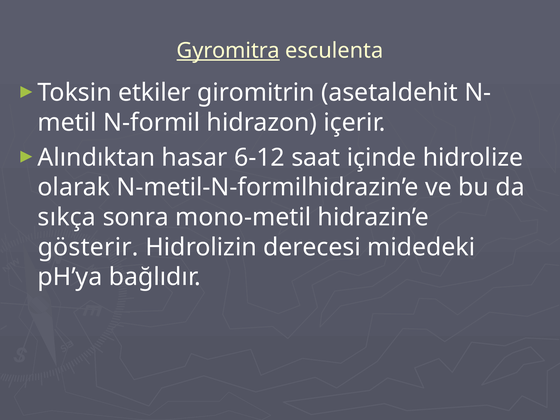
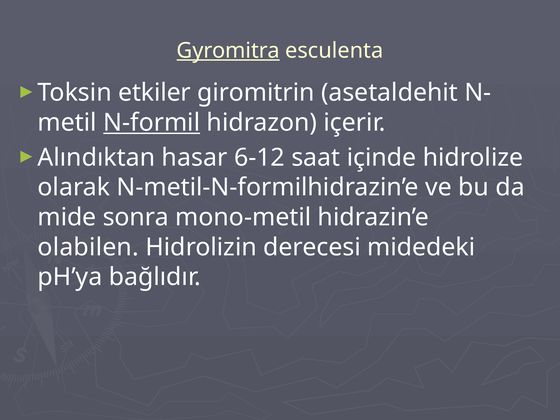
N-formil underline: none -> present
sıkça: sıkça -> mide
gösterir: gösterir -> olabilen
